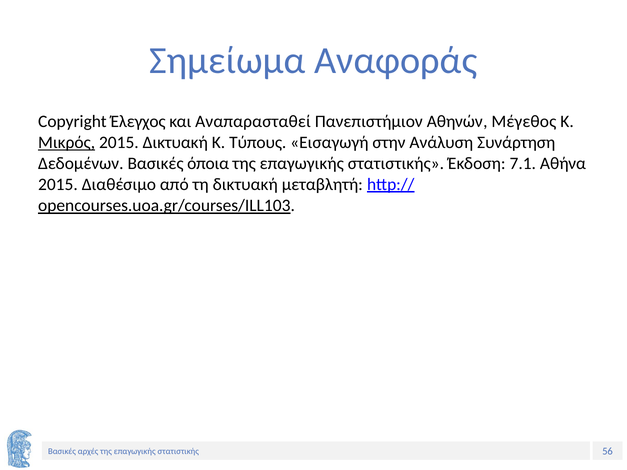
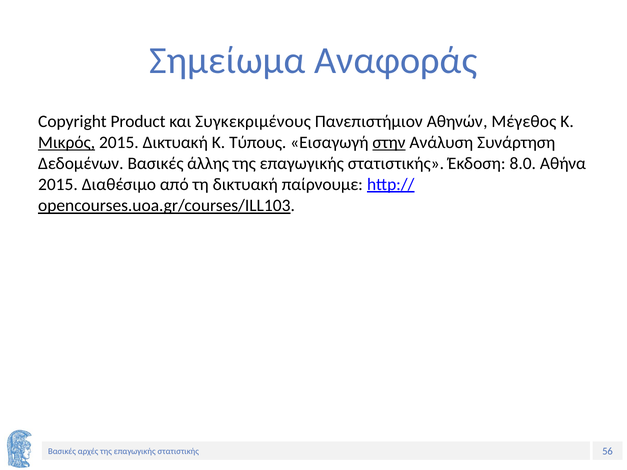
Έλεγχος: Έλεγχος -> Product
Αναπαρασταθεί: Αναπαρασταθεί -> Συγκεκριμένους
στην underline: none -> present
όποια: όποια -> άλλης
7.1: 7.1 -> 8.0
μεταβλητή: μεταβλητή -> παίρνουμε
